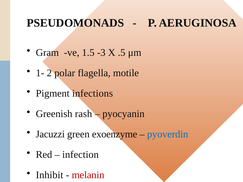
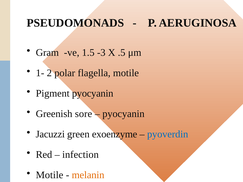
Pigment infections: infections -> pyocyanin
rash: rash -> sore
Inhibit at (50, 175): Inhibit -> Motile
melanin colour: red -> orange
